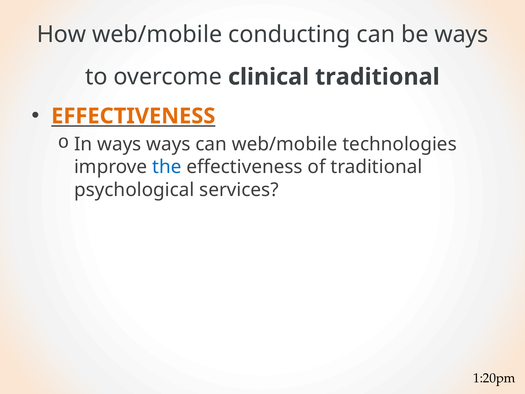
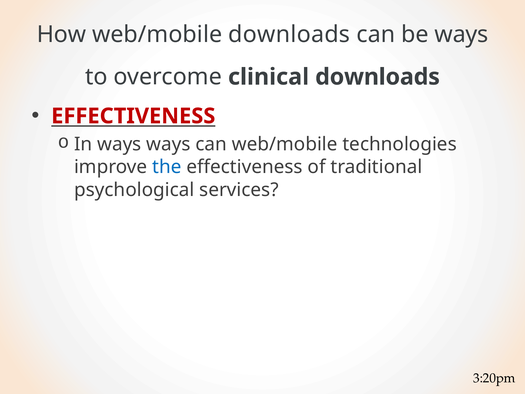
web/mobile conducting: conducting -> downloads
clinical traditional: traditional -> downloads
EFFECTIVENESS at (133, 116) colour: orange -> red
1:20pm: 1:20pm -> 3:20pm
